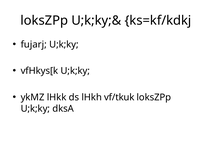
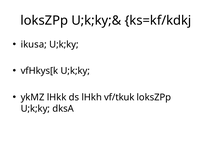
fujarj: fujarj -> ikusa
